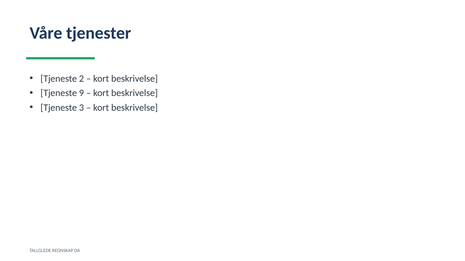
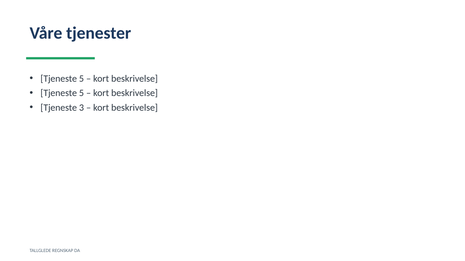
2 at (82, 79): 2 -> 5
9 at (82, 93): 9 -> 5
